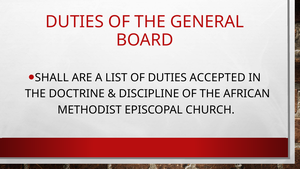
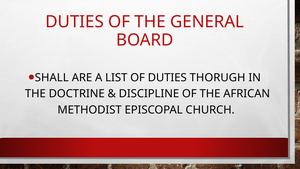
ACCEPTED: ACCEPTED -> THORUGH
